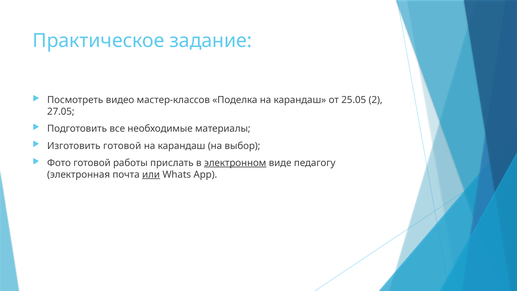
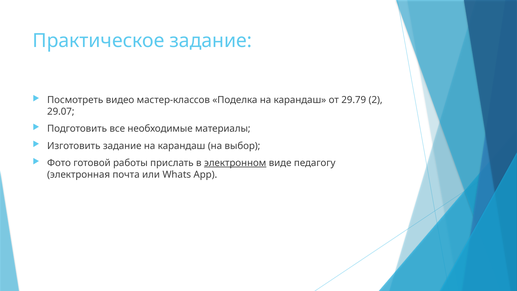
25.05: 25.05 -> 29.79
27.05: 27.05 -> 29.07
Изготовить готовой: готовой -> задание
или underline: present -> none
